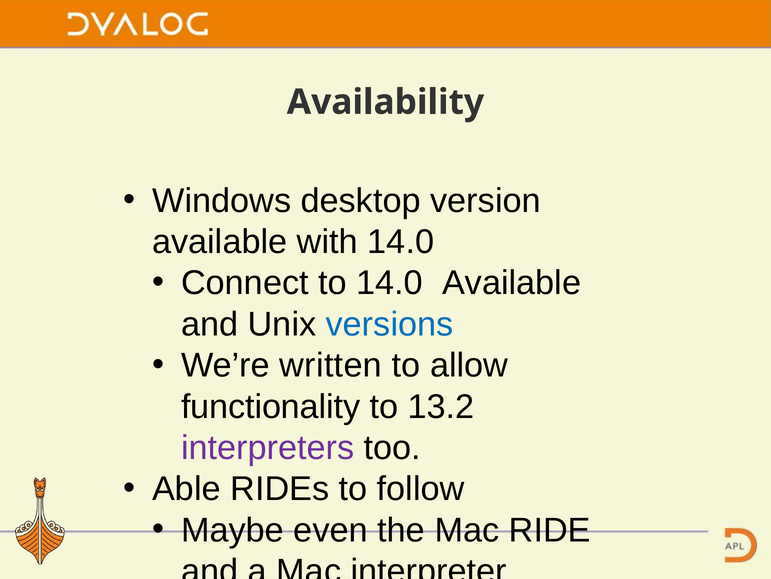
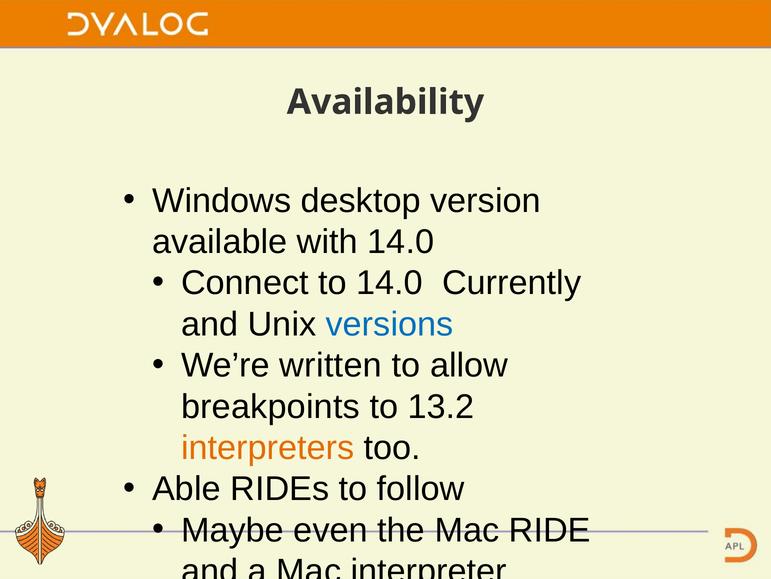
14.0 Available: Available -> Currently
functionality: functionality -> breakpoints
interpreters colour: purple -> orange
